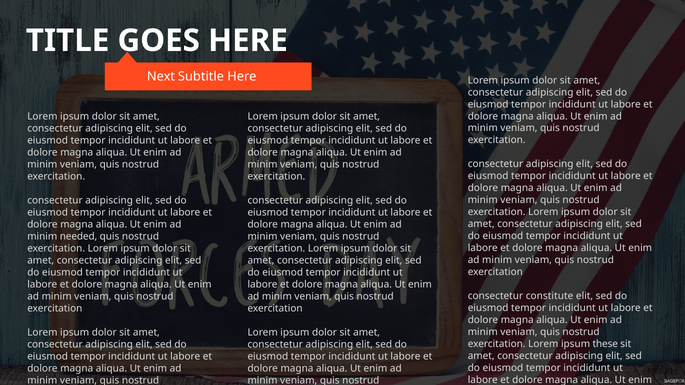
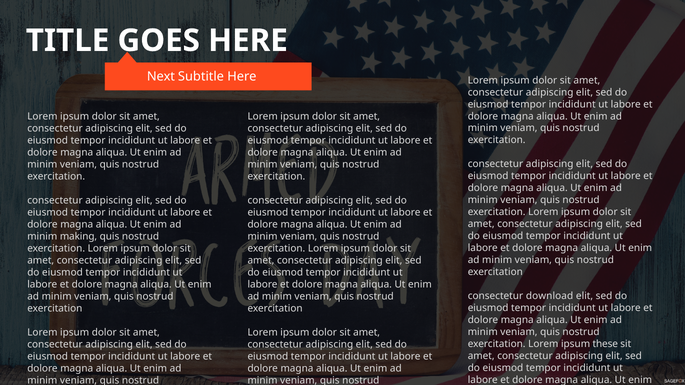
needed: needed -> making
constitute: constitute -> download
